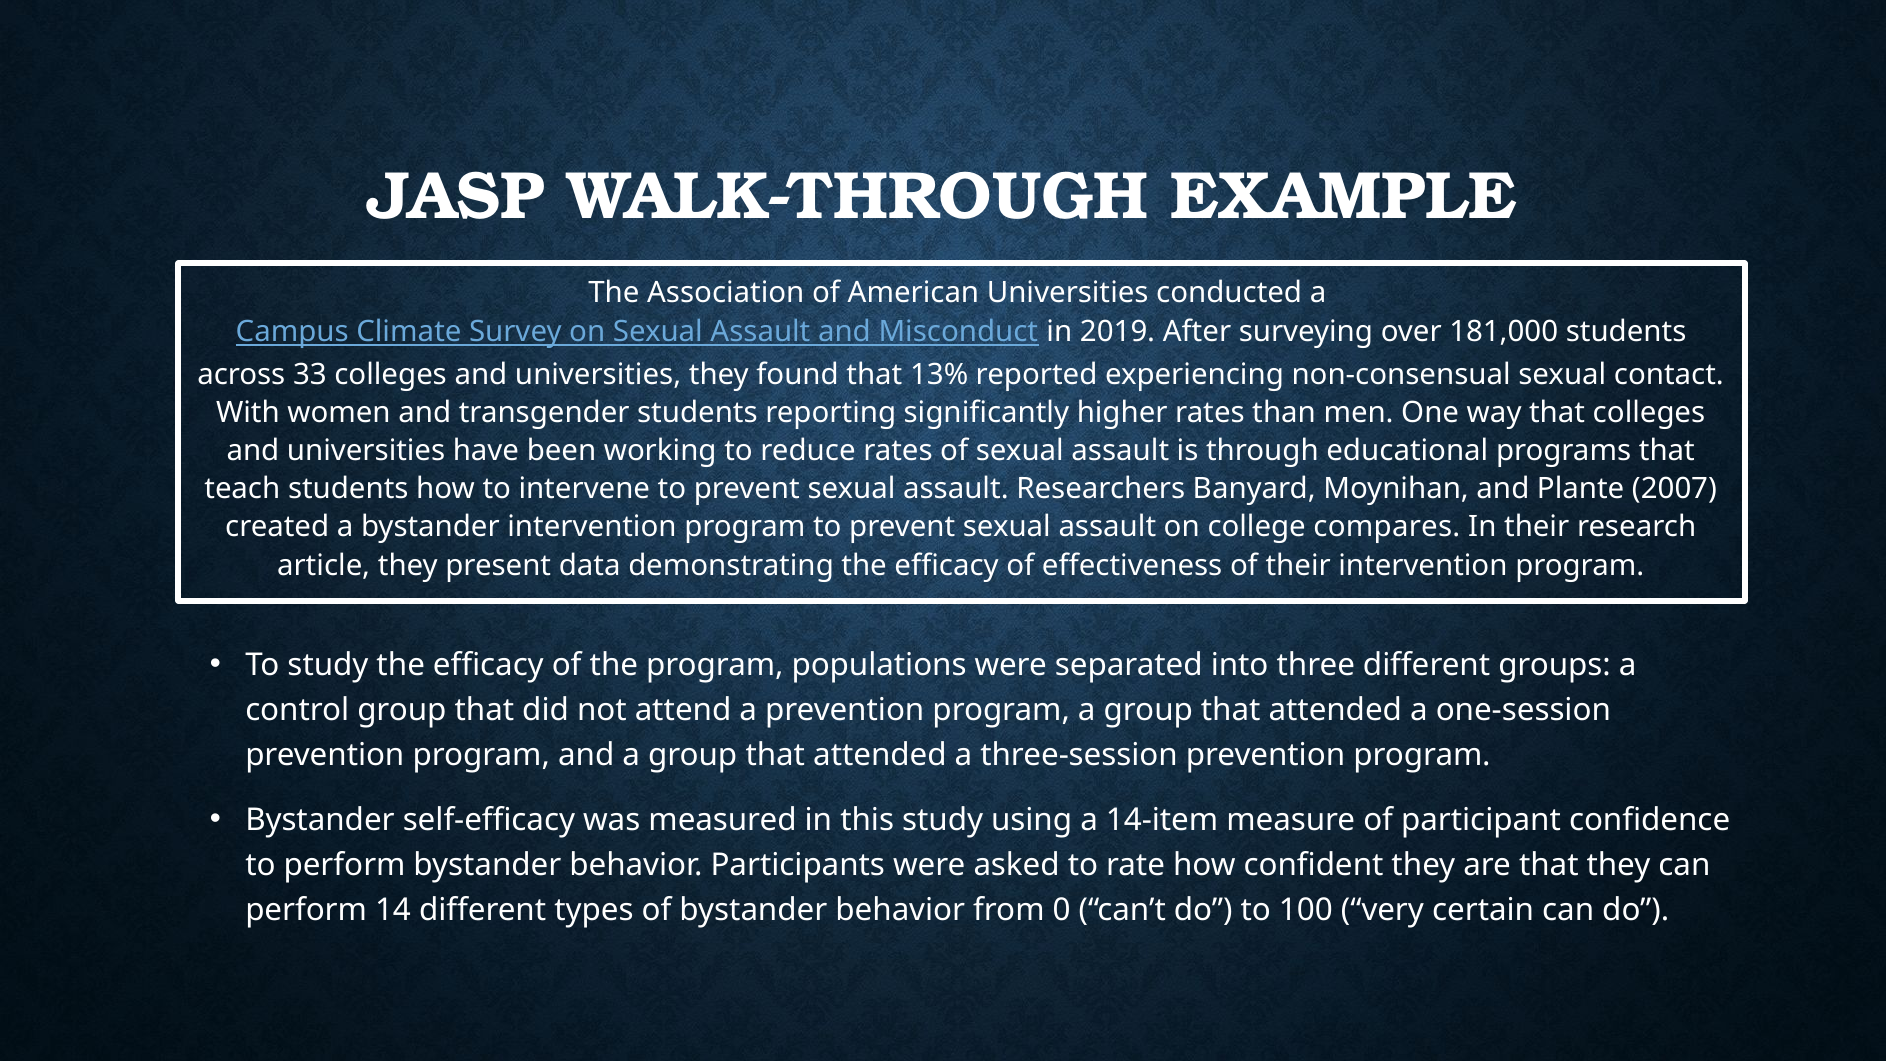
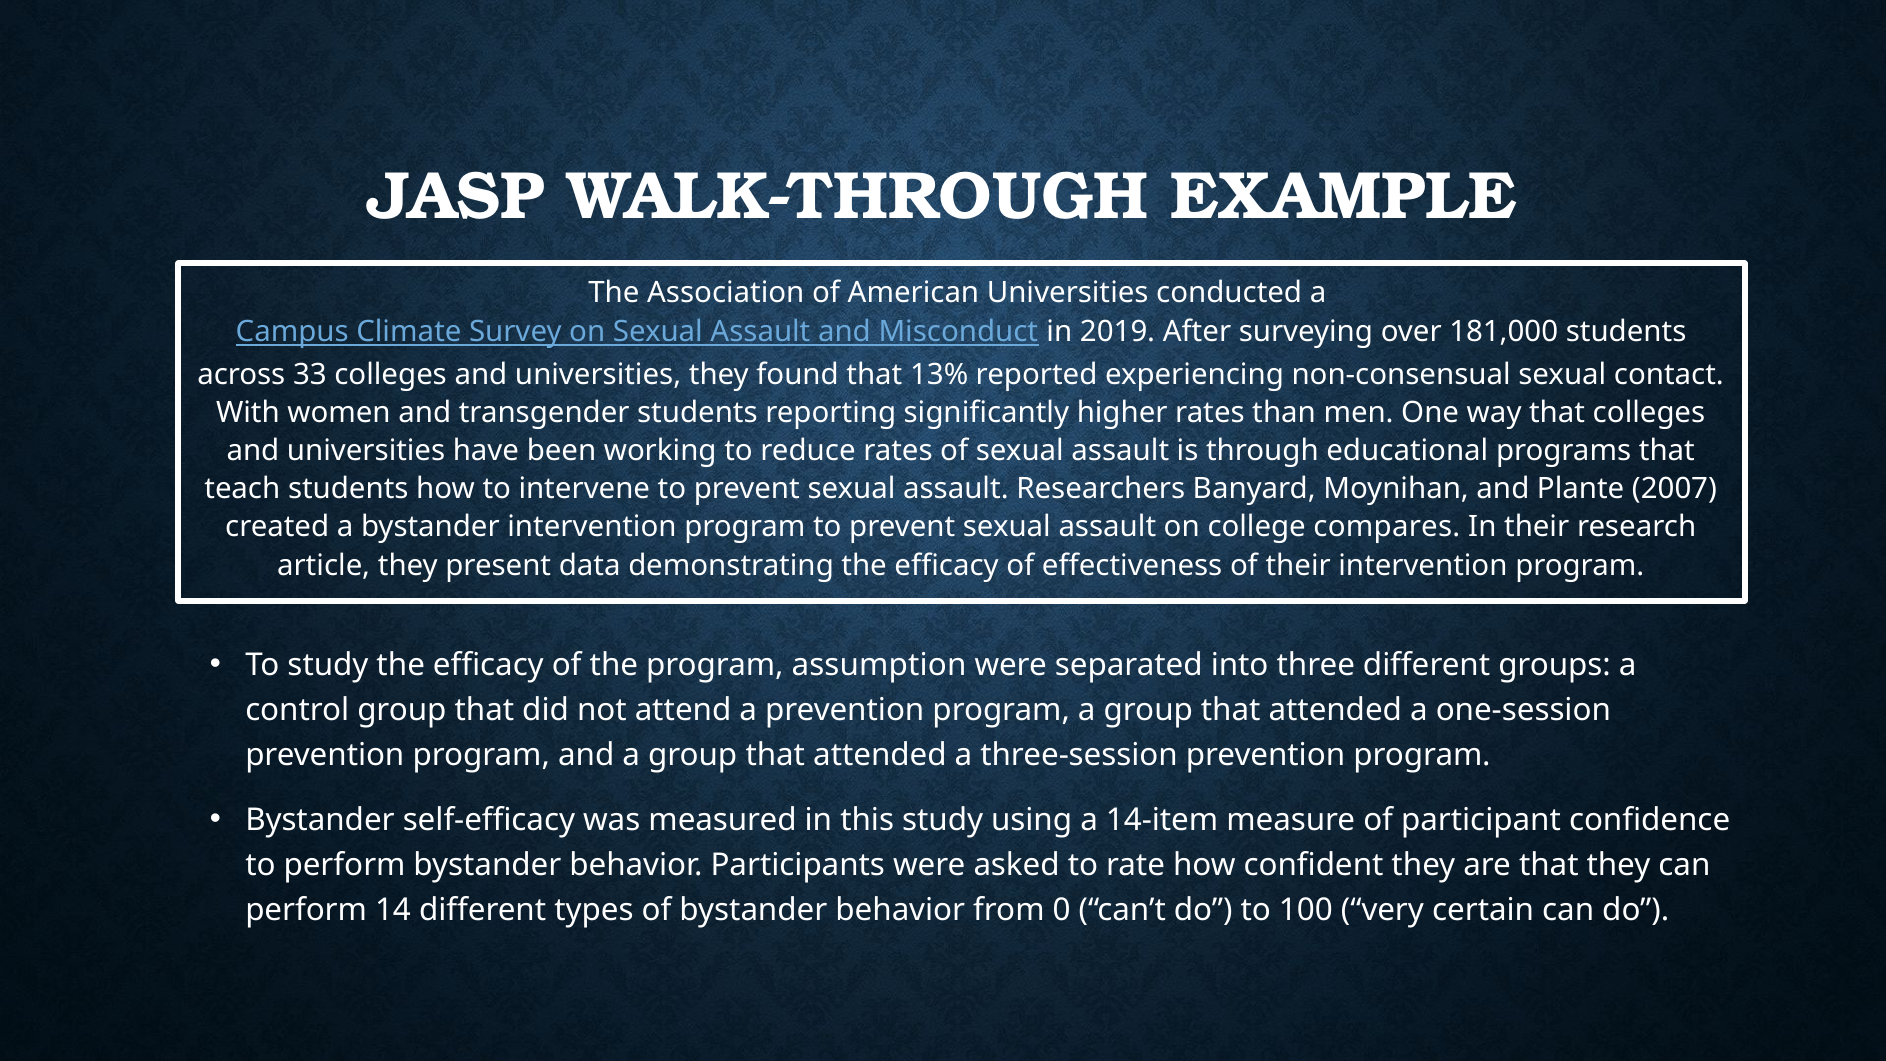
populations: populations -> assumption
